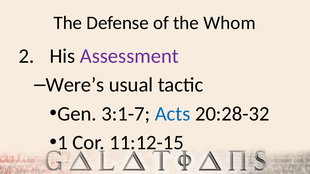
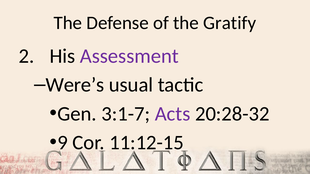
Whom: Whom -> Gratify
Acts colour: blue -> purple
1: 1 -> 9
